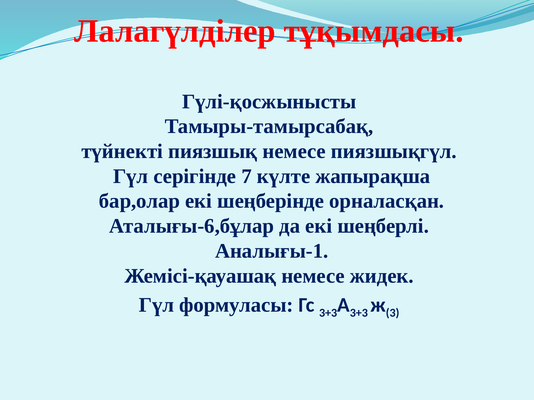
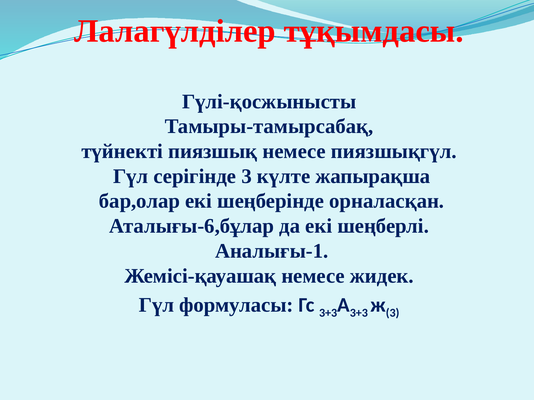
серігінде 7: 7 -> 3
